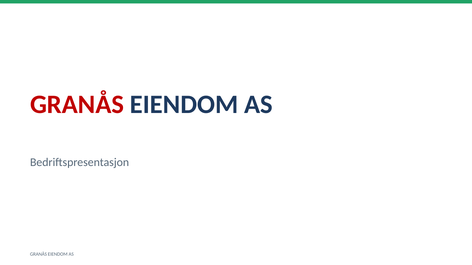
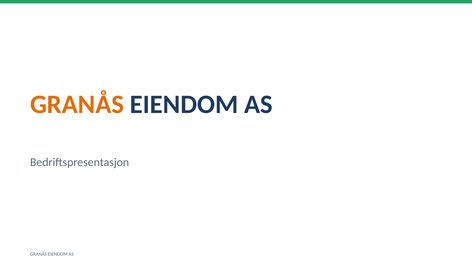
GRANÅS at (77, 105) colour: red -> orange
